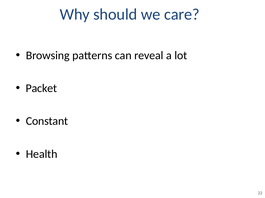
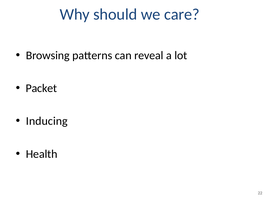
Constant: Constant -> Inducing
